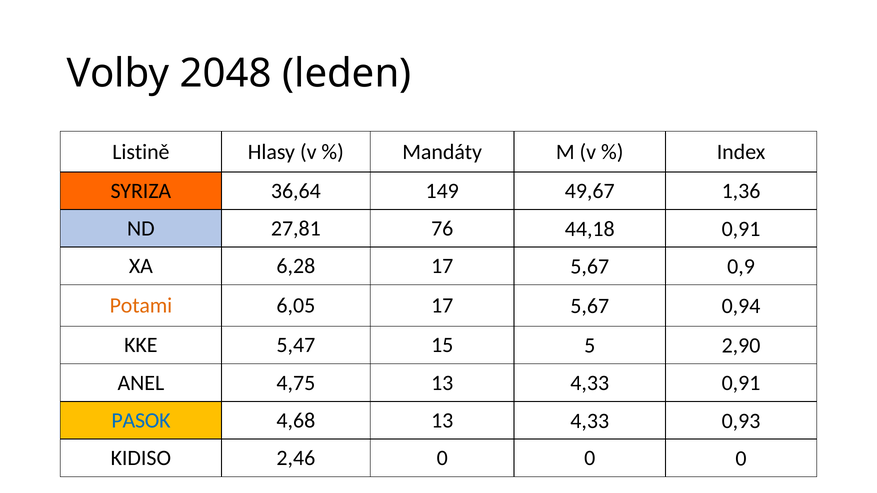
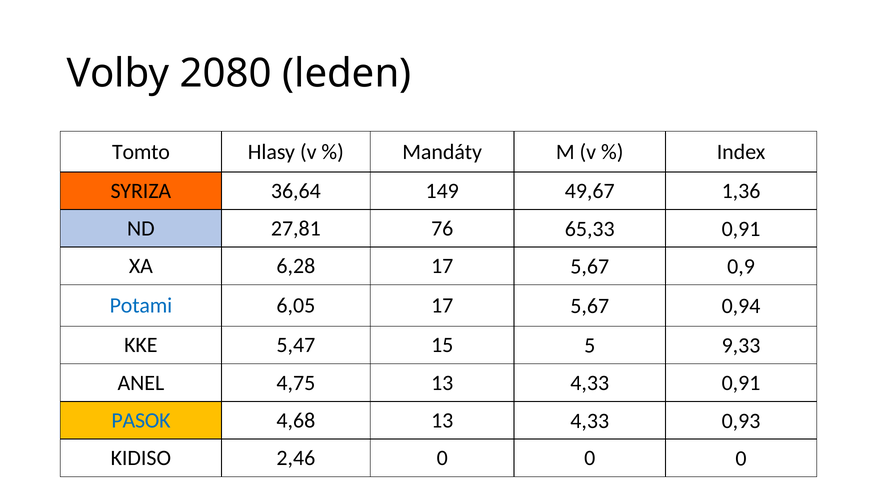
2048: 2048 -> 2080
Listině: Listině -> Tomto
44,18: 44,18 -> 65,33
Potami colour: orange -> blue
2,90: 2,90 -> 9,33
